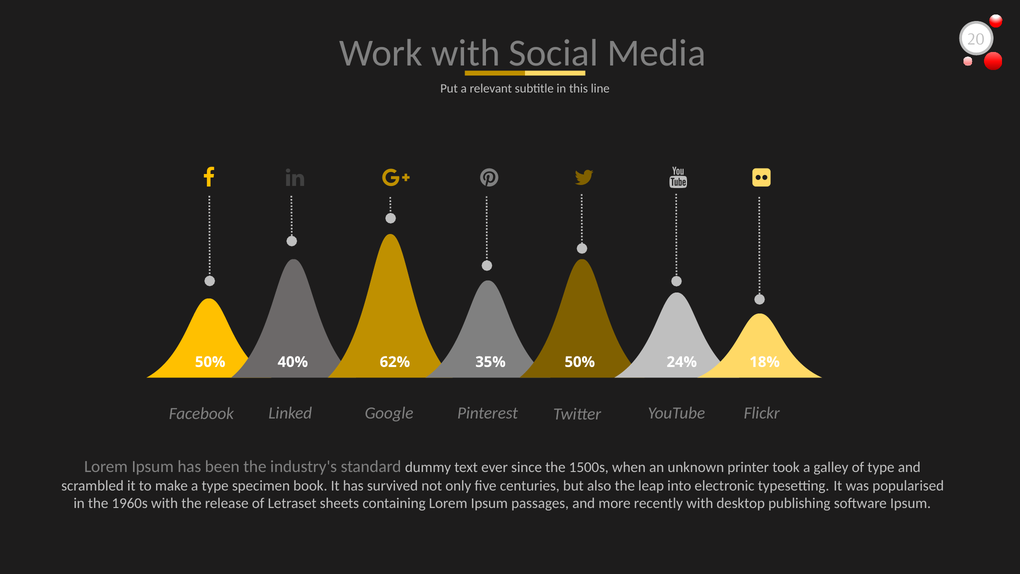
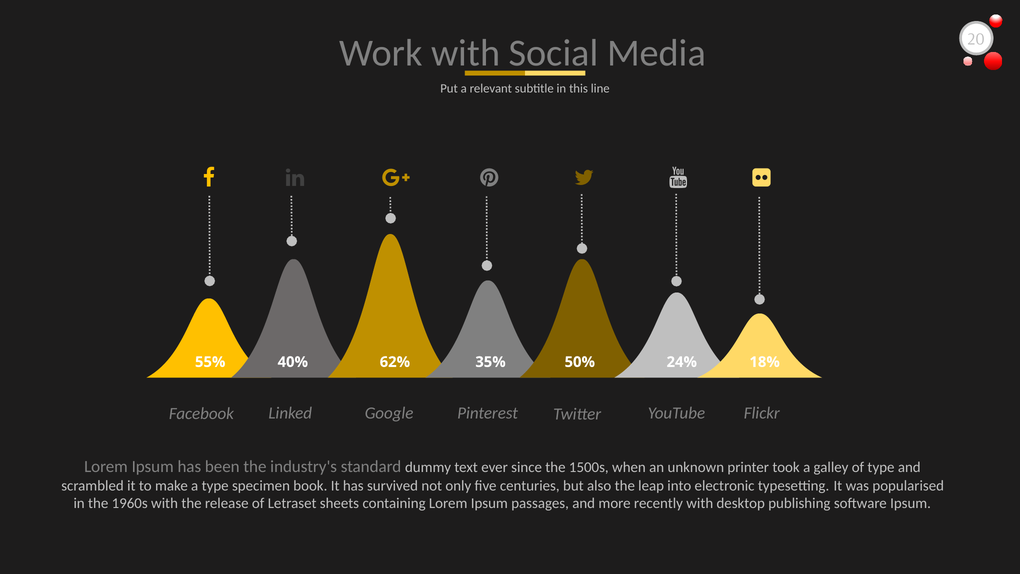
50% at (210, 362): 50% -> 55%
